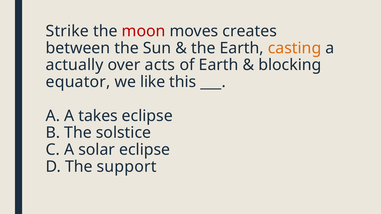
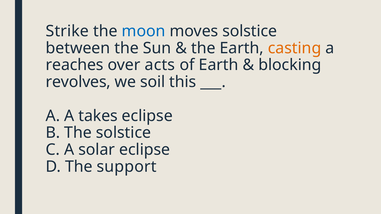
moon colour: red -> blue
moves creates: creates -> solstice
actually: actually -> reaches
equator: equator -> revolves
like: like -> soil
